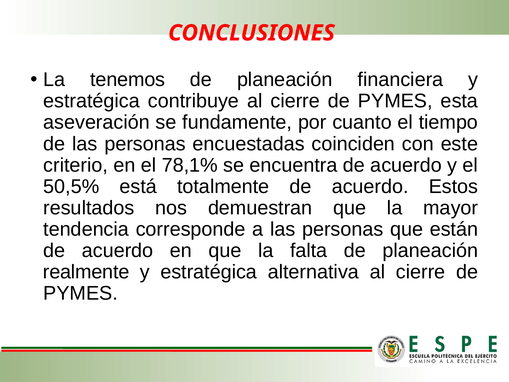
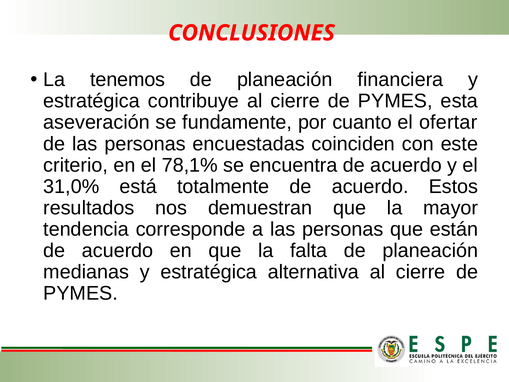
tiempo: tiempo -> ofertar
50,5%: 50,5% -> 31,0%
realmente: realmente -> medianas
